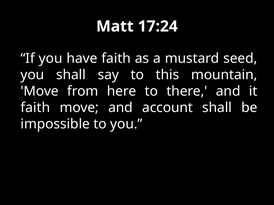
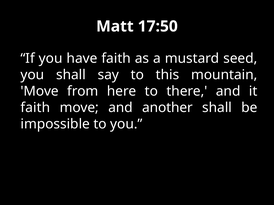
17:24: 17:24 -> 17:50
account: account -> another
